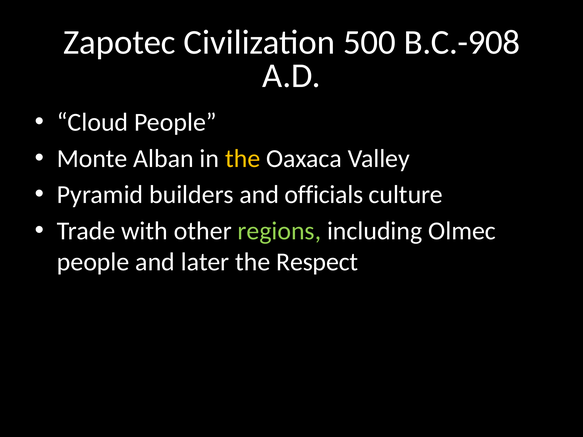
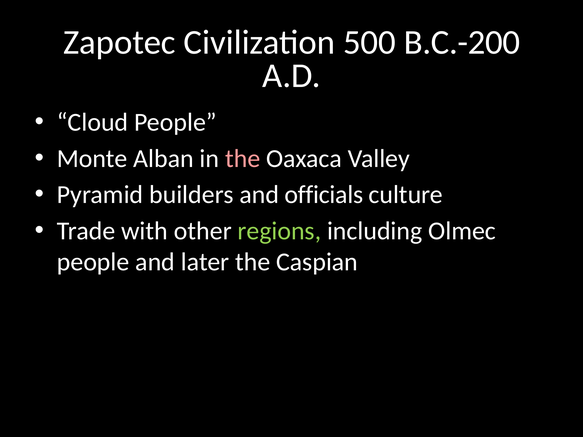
B.C.-908: B.C.-908 -> B.C.-200
the at (243, 159) colour: yellow -> pink
Respect: Respect -> Caspian
